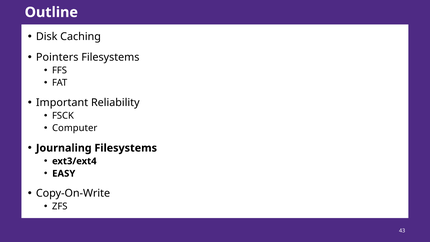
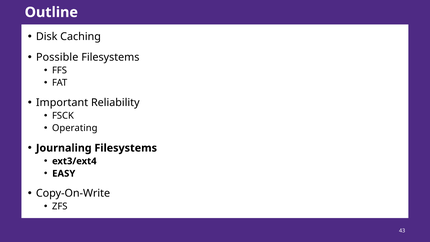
Pointers: Pointers -> Possible
Computer: Computer -> Operating
